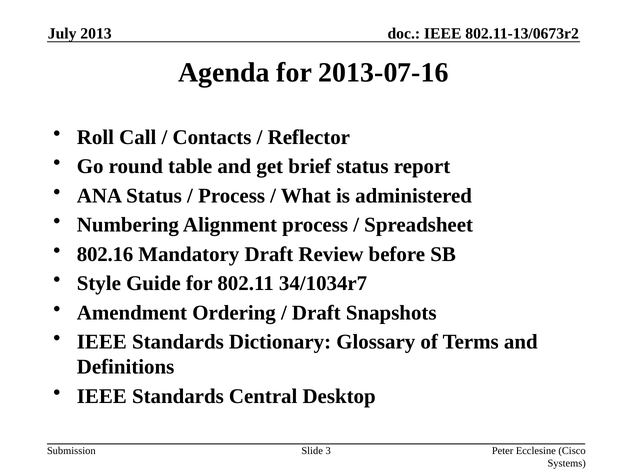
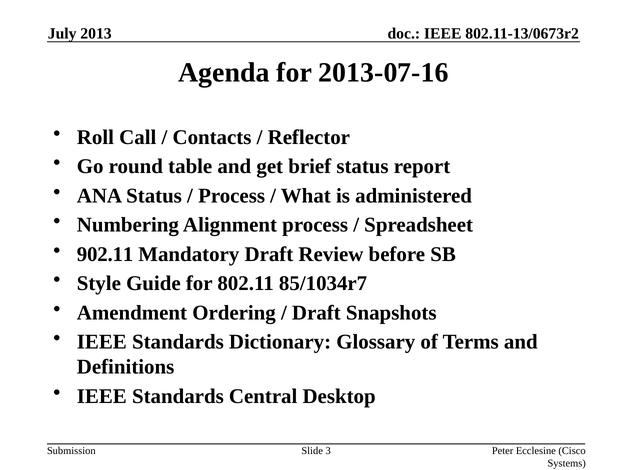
802.16: 802.16 -> 902.11
34/1034r7: 34/1034r7 -> 85/1034r7
